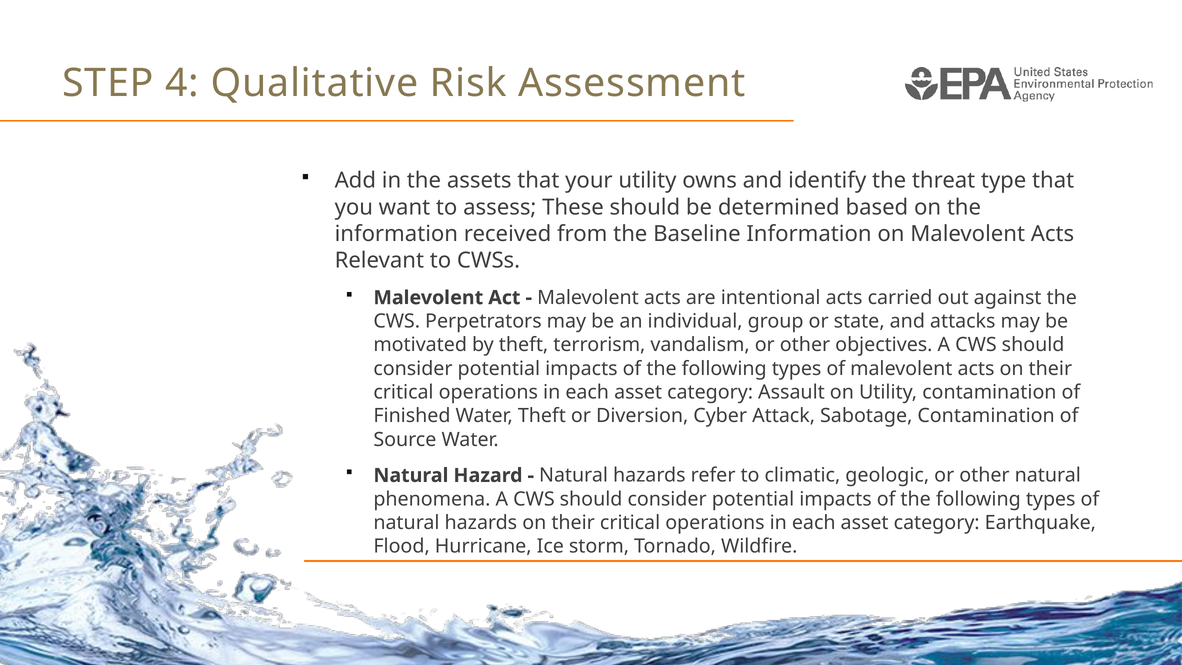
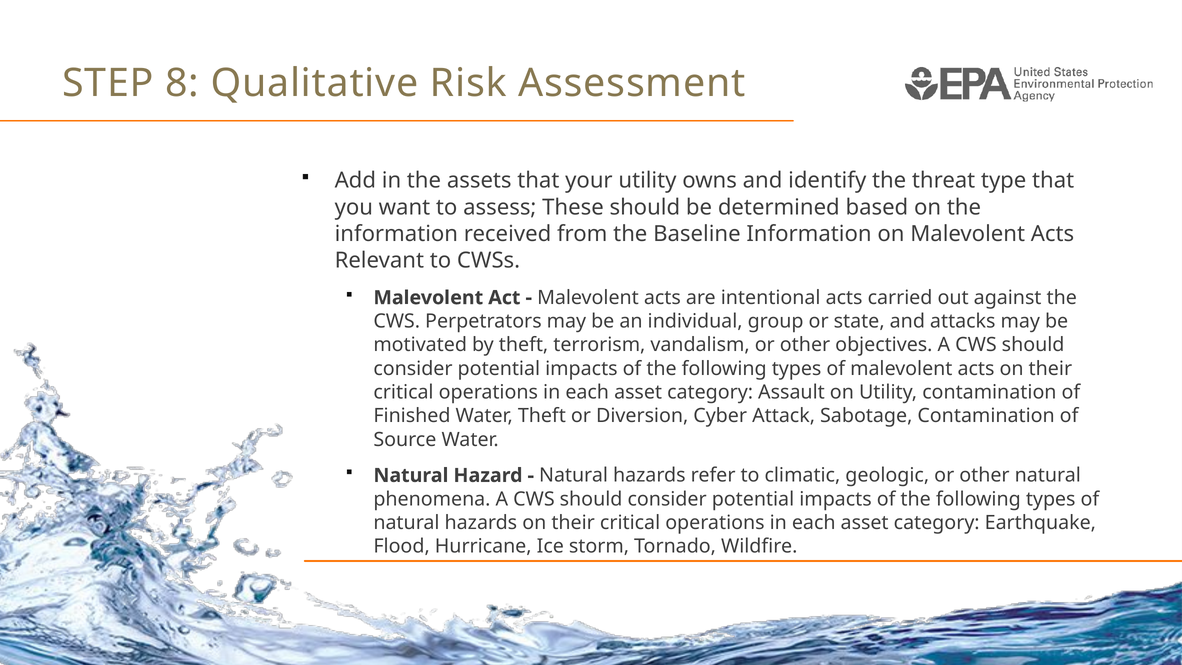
4: 4 -> 8
